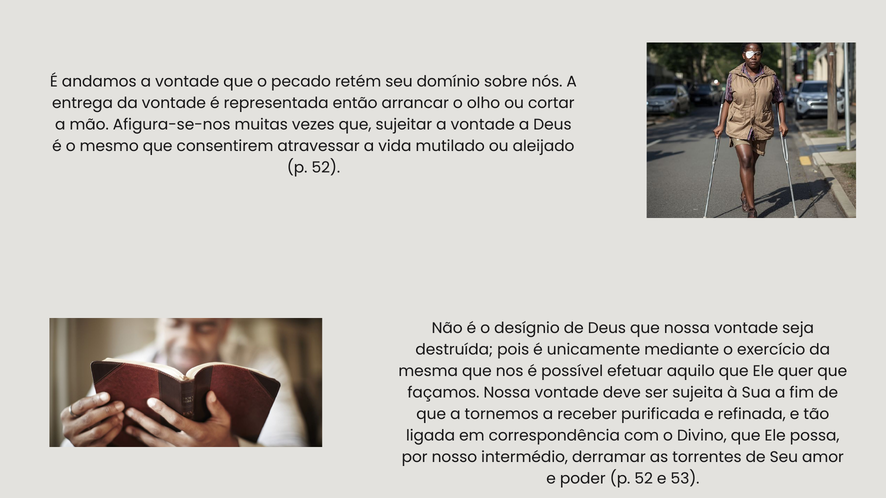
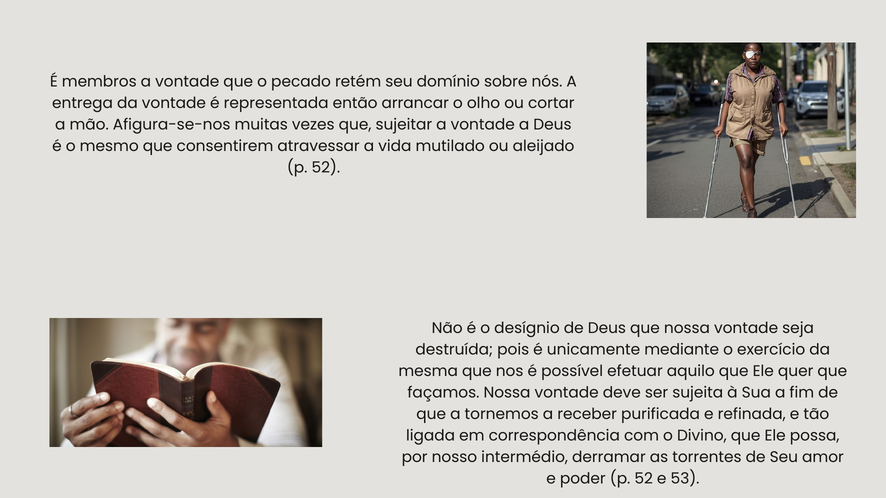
andamos: andamos -> membros
